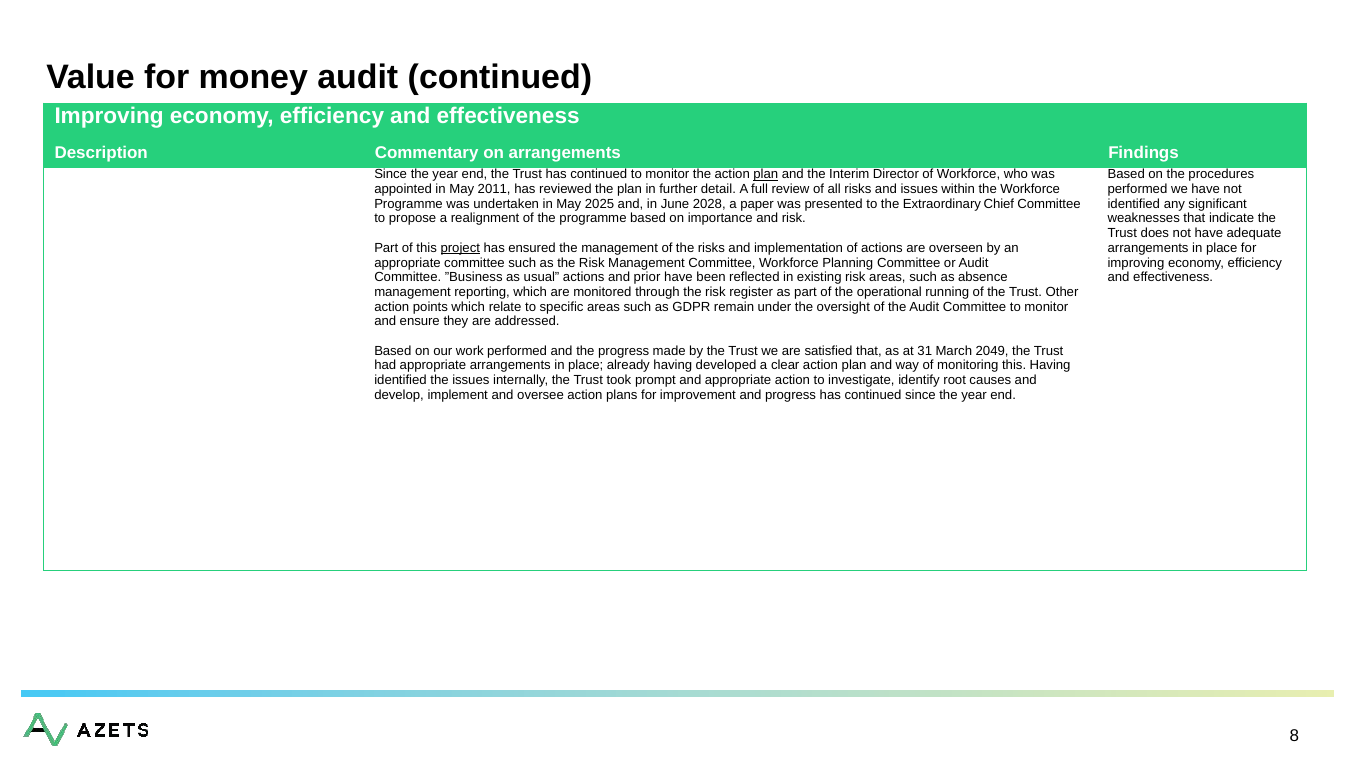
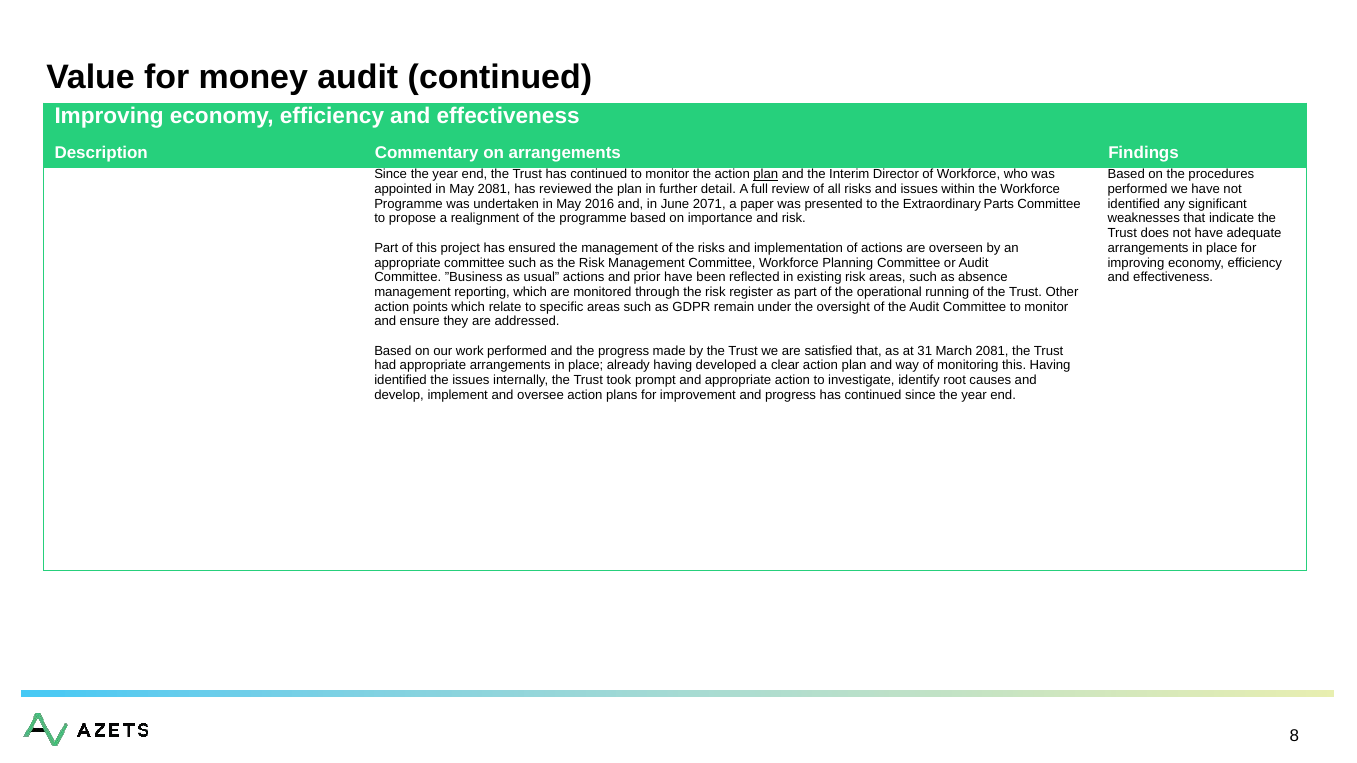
May 2011: 2011 -> 2081
2025: 2025 -> 2016
2028: 2028 -> 2071
Chief: Chief -> Parts
project underline: present -> none
March 2049: 2049 -> 2081
